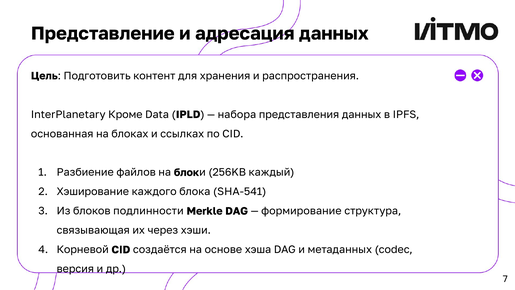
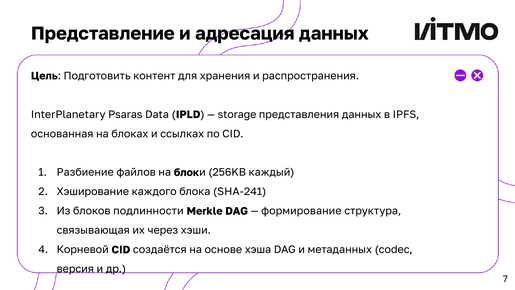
Кроме: Кроме -> Psaras
набора: набора -> storage
SHA-541: SHA-541 -> SHA-241
